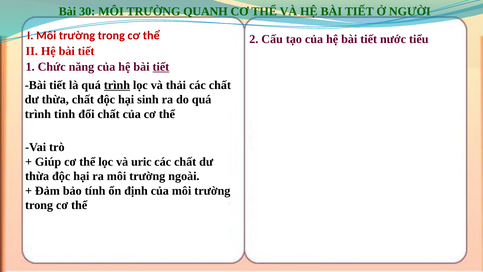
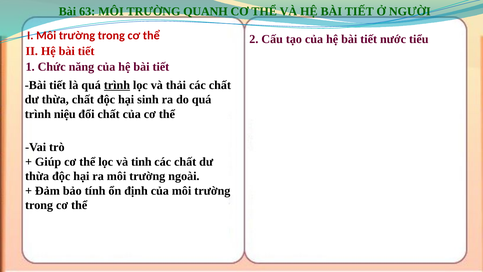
30: 30 -> 63
tiết at (161, 67) underline: present -> none
tinh: tinh -> niệu
uric: uric -> tinh
